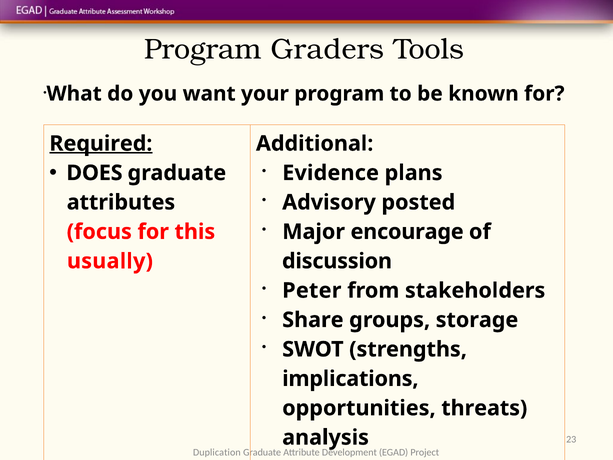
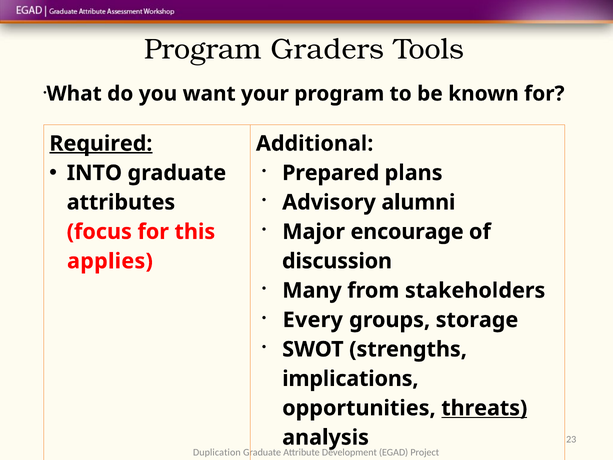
DOES: DOES -> INTO
Evidence: Evidence -> Prepared
posted: posted -> alumni
usually: usually -> applies
Peter: Peter -> Many
Share: Share -> Every
threats underline: none -> present
